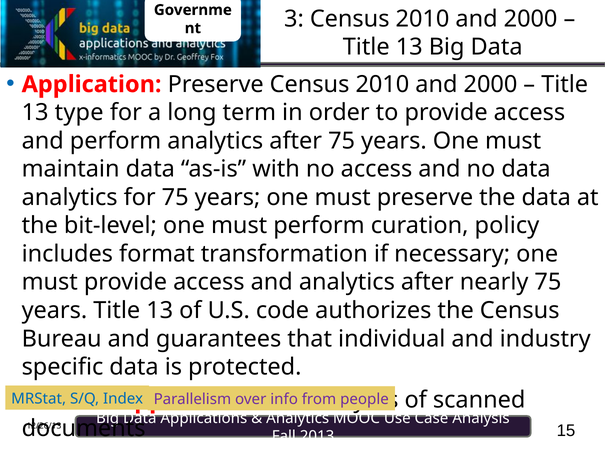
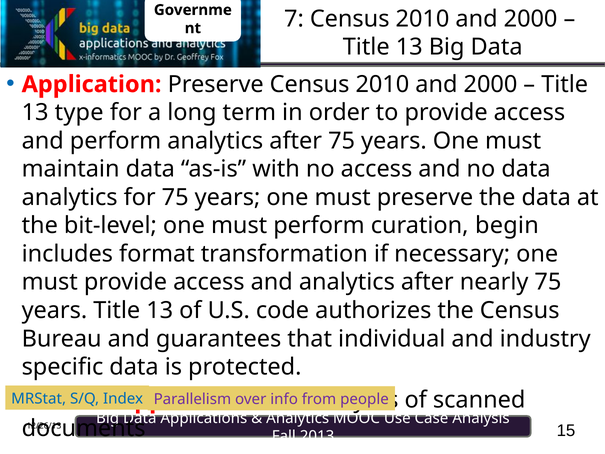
3: 3 -> 7
policy: policy -> begin
